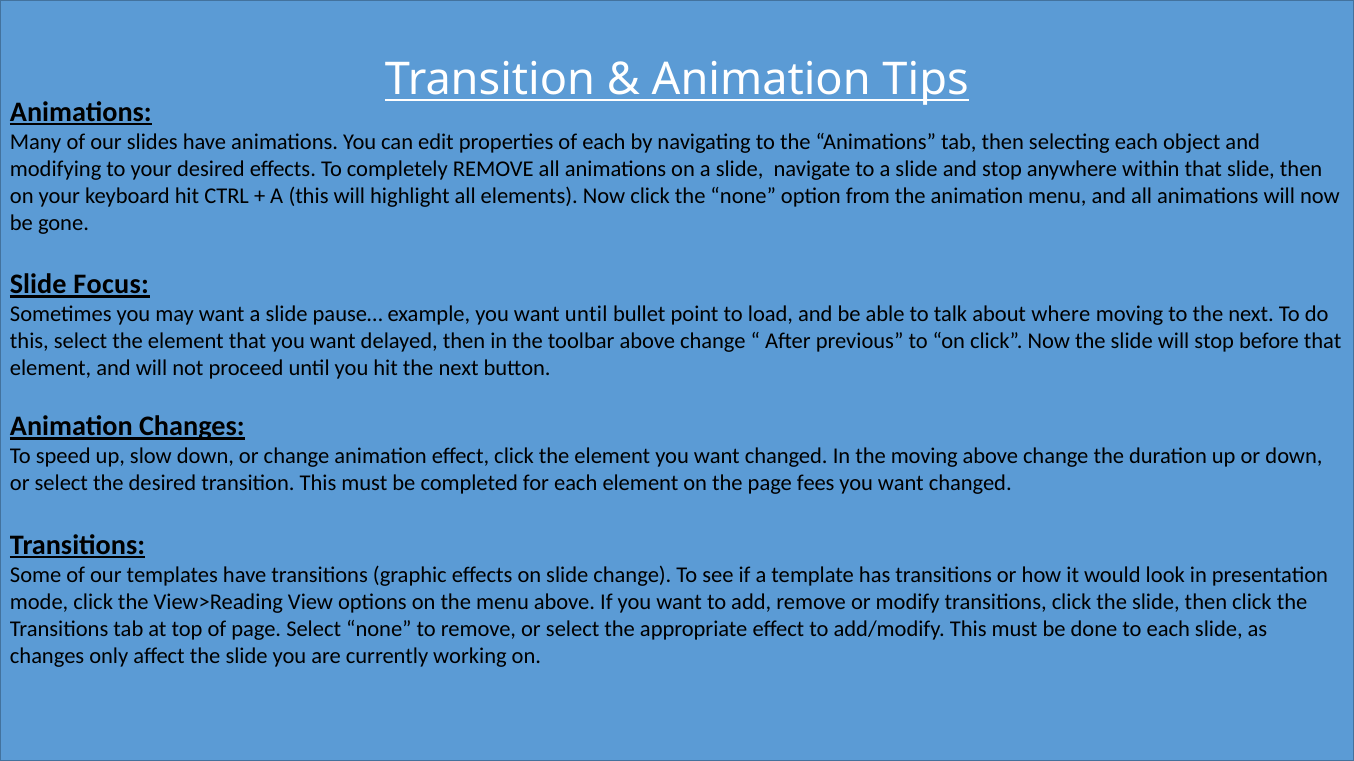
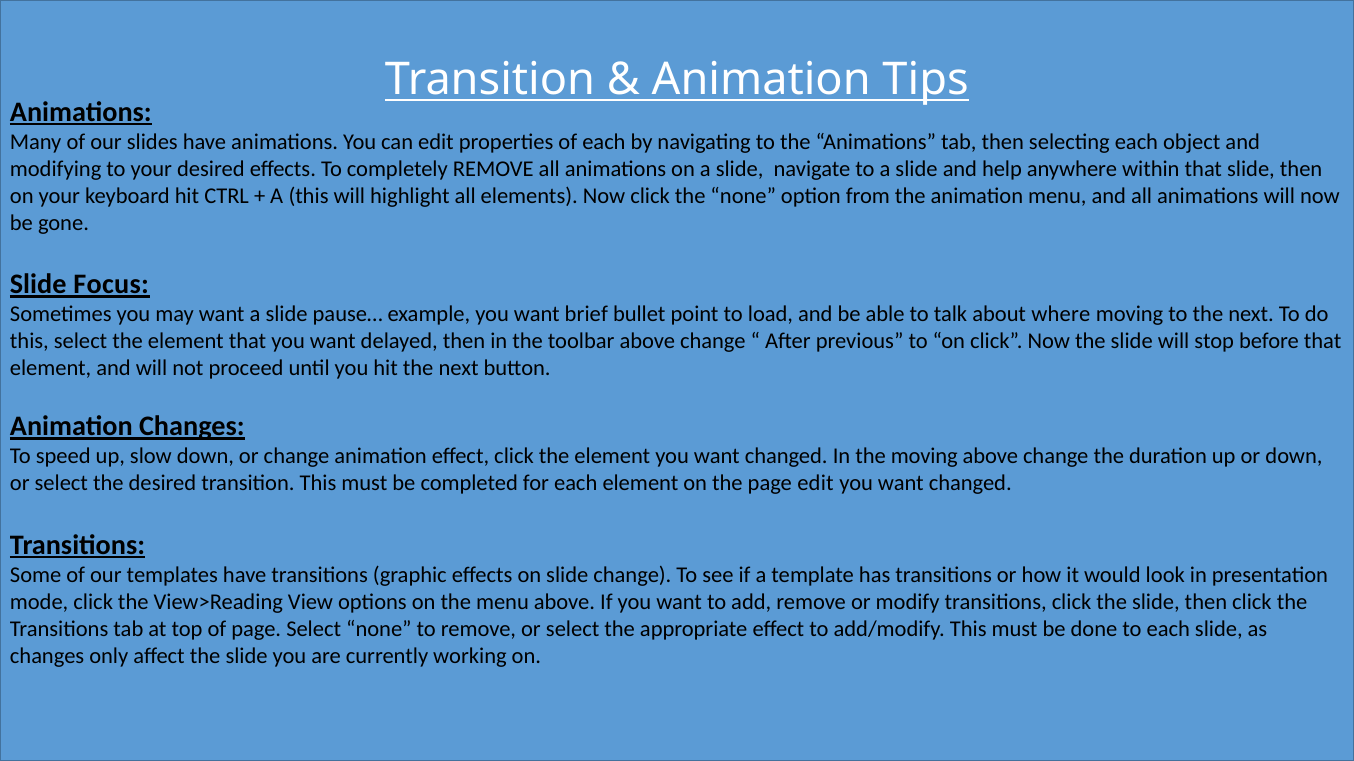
and stop: stop -> help
want until: until -> brief
page fees: fees -> edit
